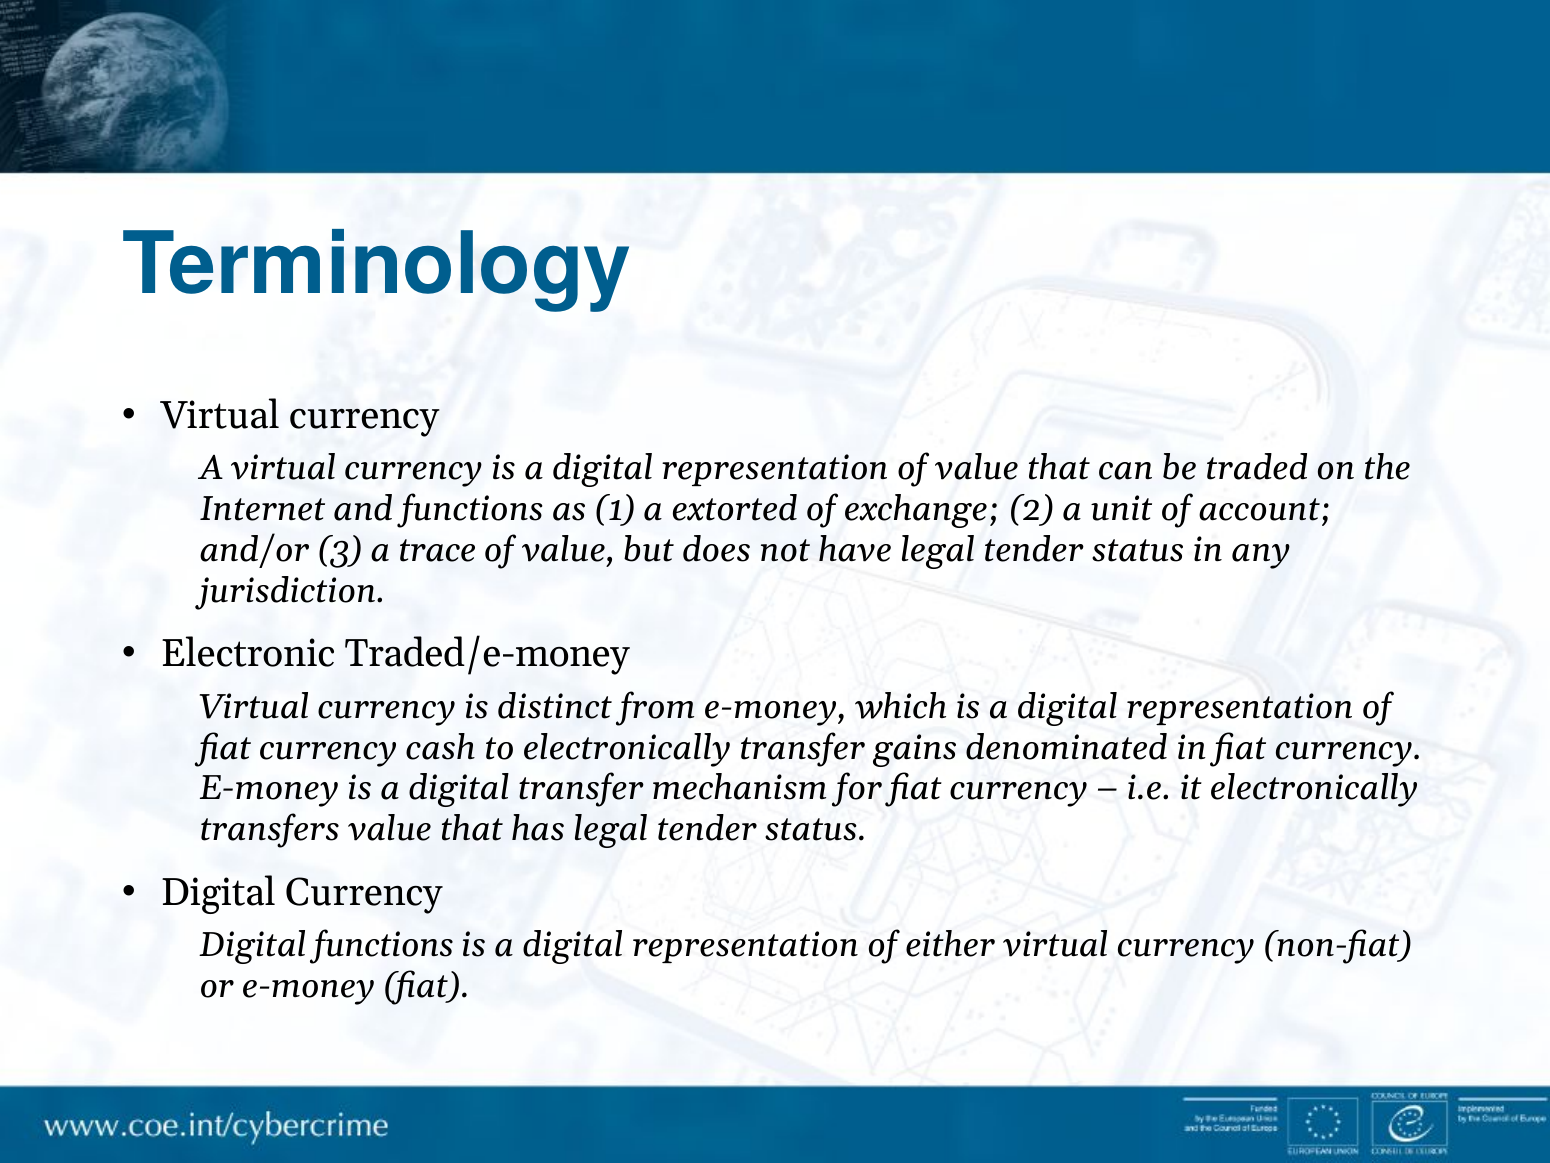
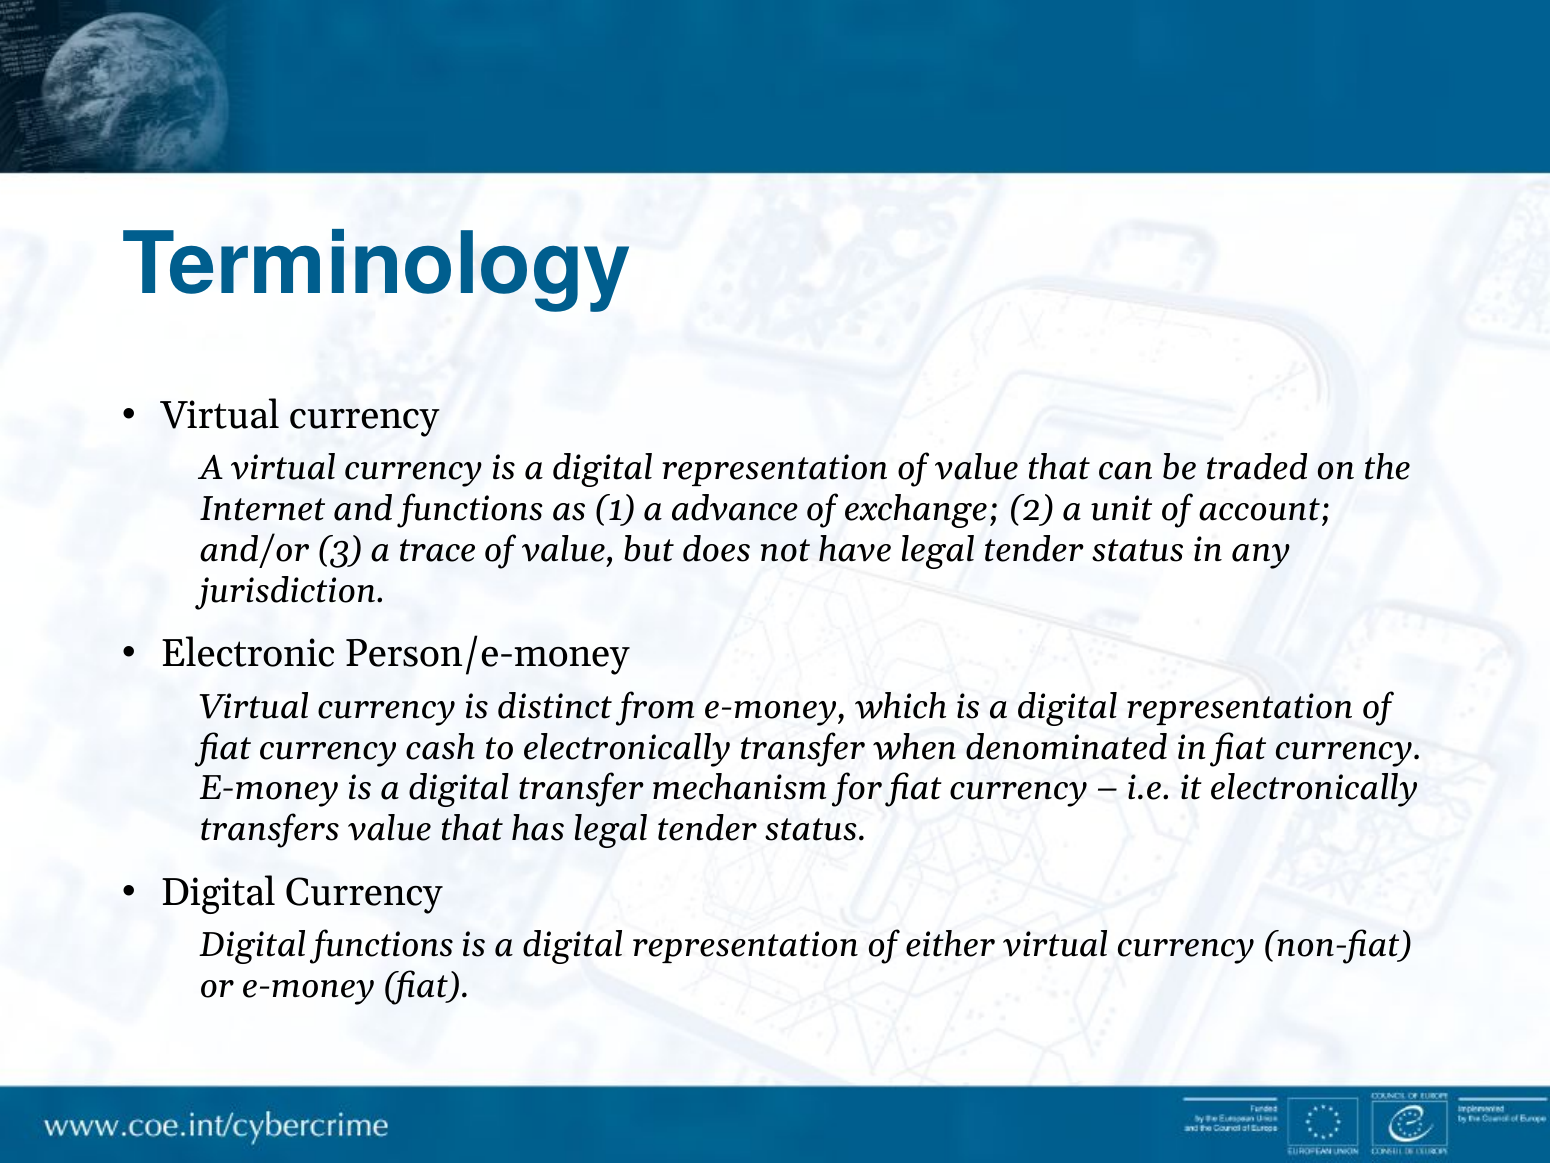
extorted: extorted -> advance
Traded/e-money: Traded/e-money -> Person/e-money
gains: gains -> when
